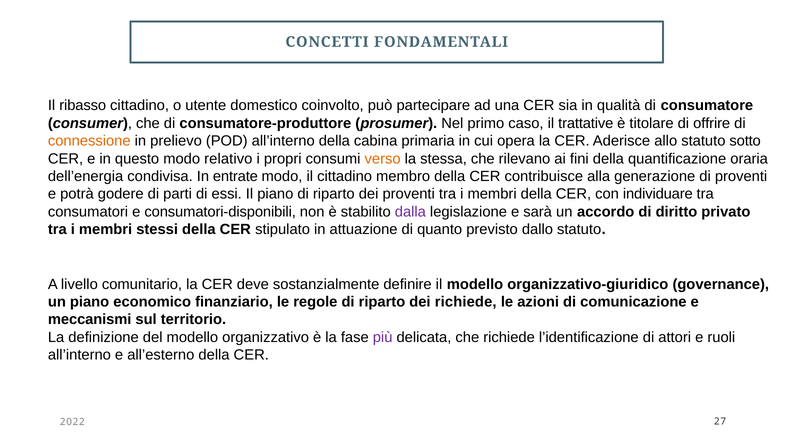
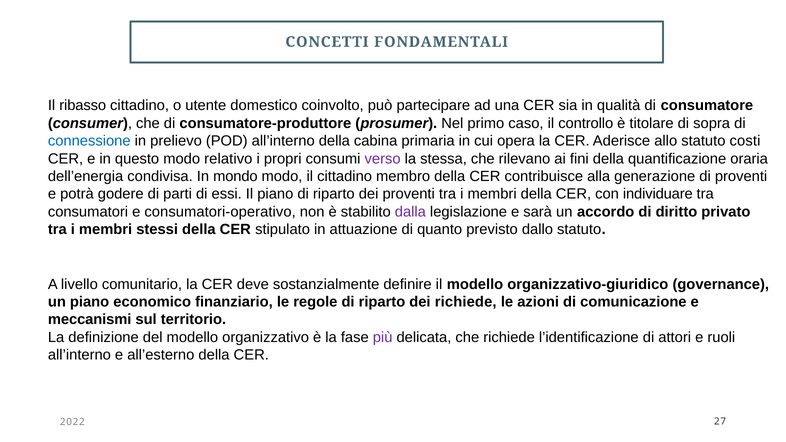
trattative: trattative -> controllo
offrire: offrire -> sopra
connessione colour: orange -> blue
sotto: sotto -> costi
verso colour: orange -> purple
entrate: entrate -> mondo
consumatori-disponibili: consumatori-disponibili -> consumatori-operativo
